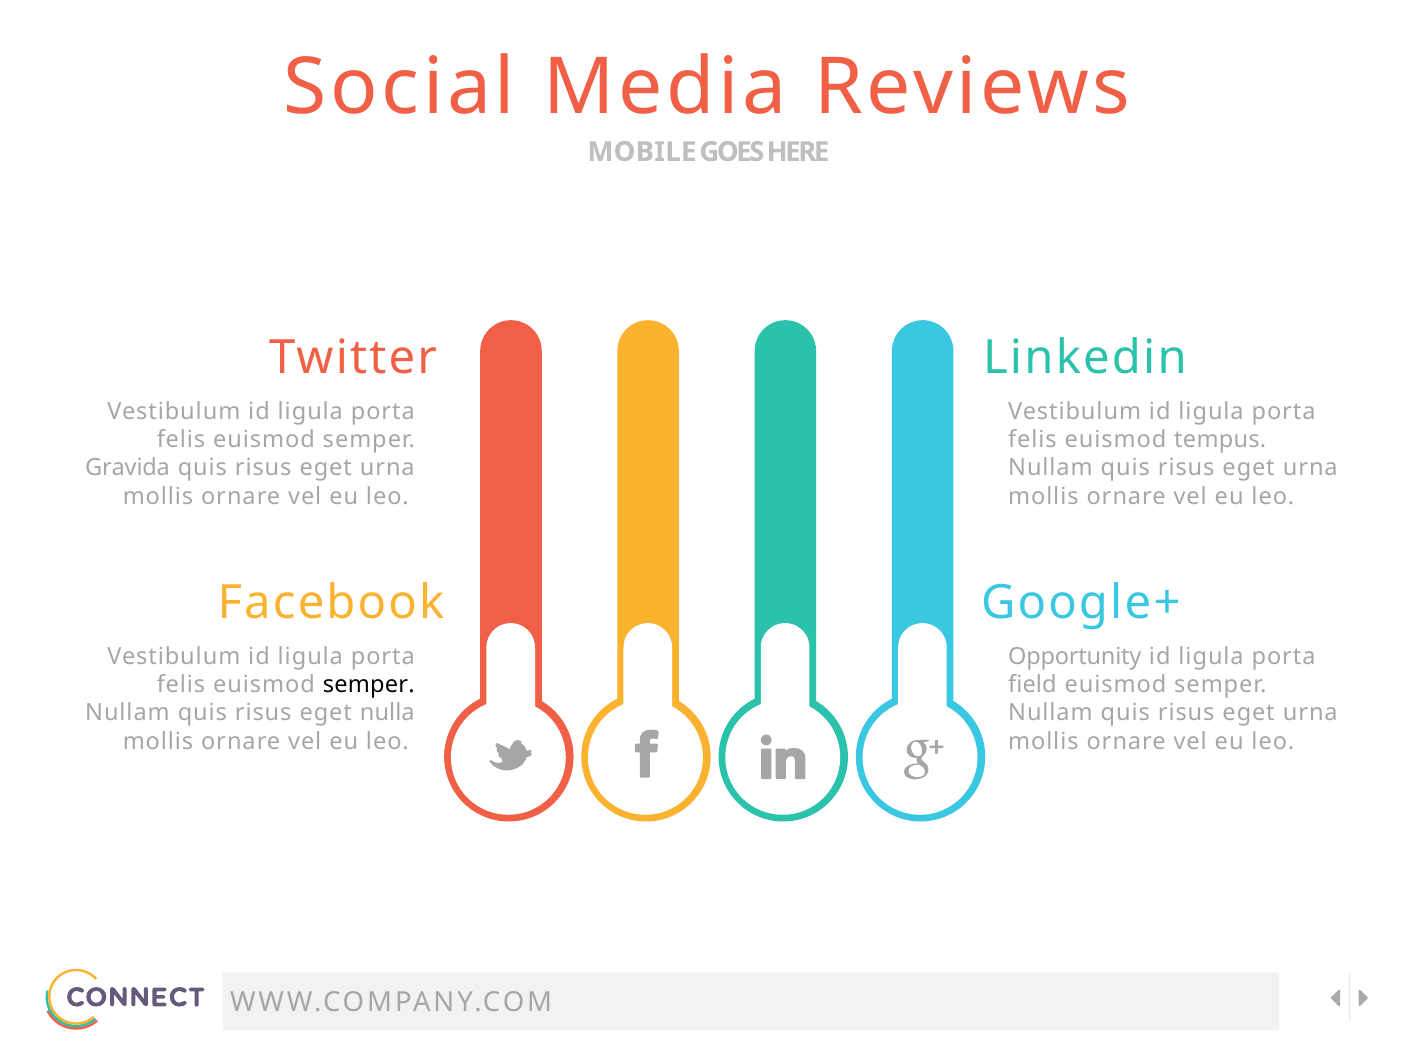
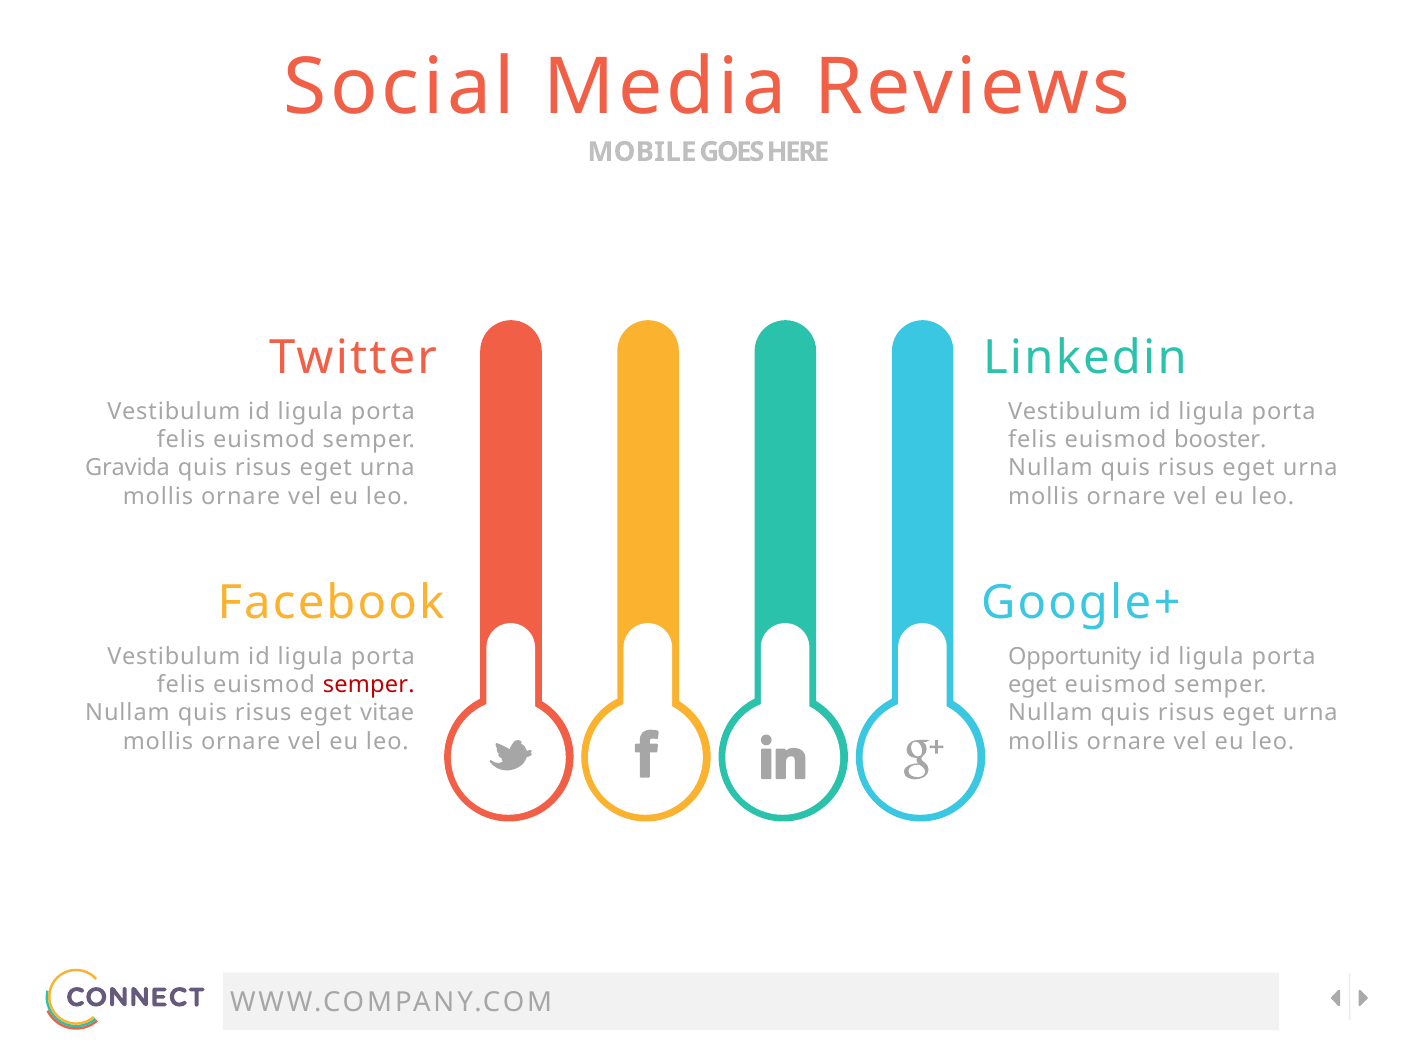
tempus: tempus -> booster
semper at (369, 685) colour: black -> red
field at (1032, 685): field -> eget
nulla: nulla -> vitae
